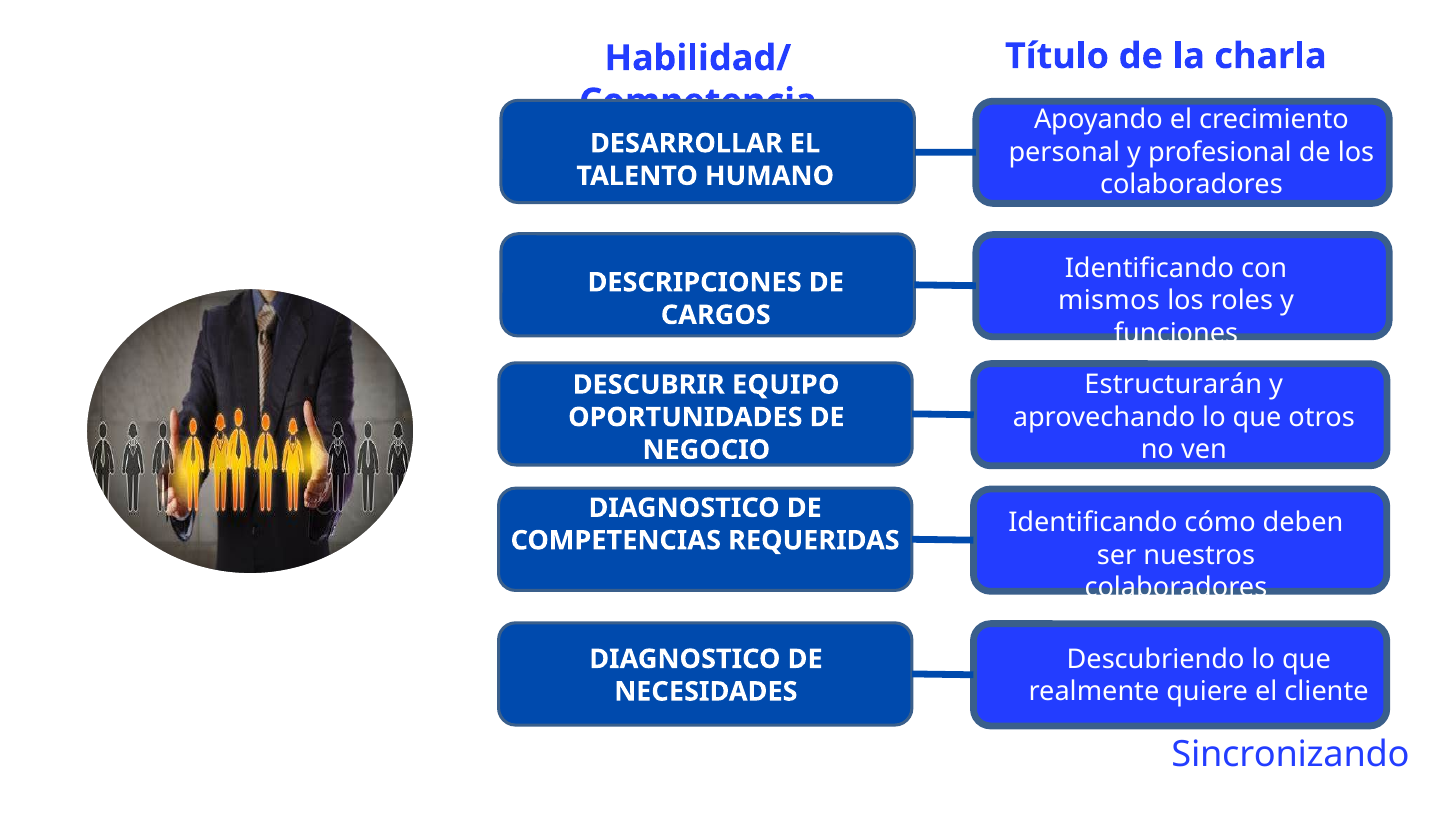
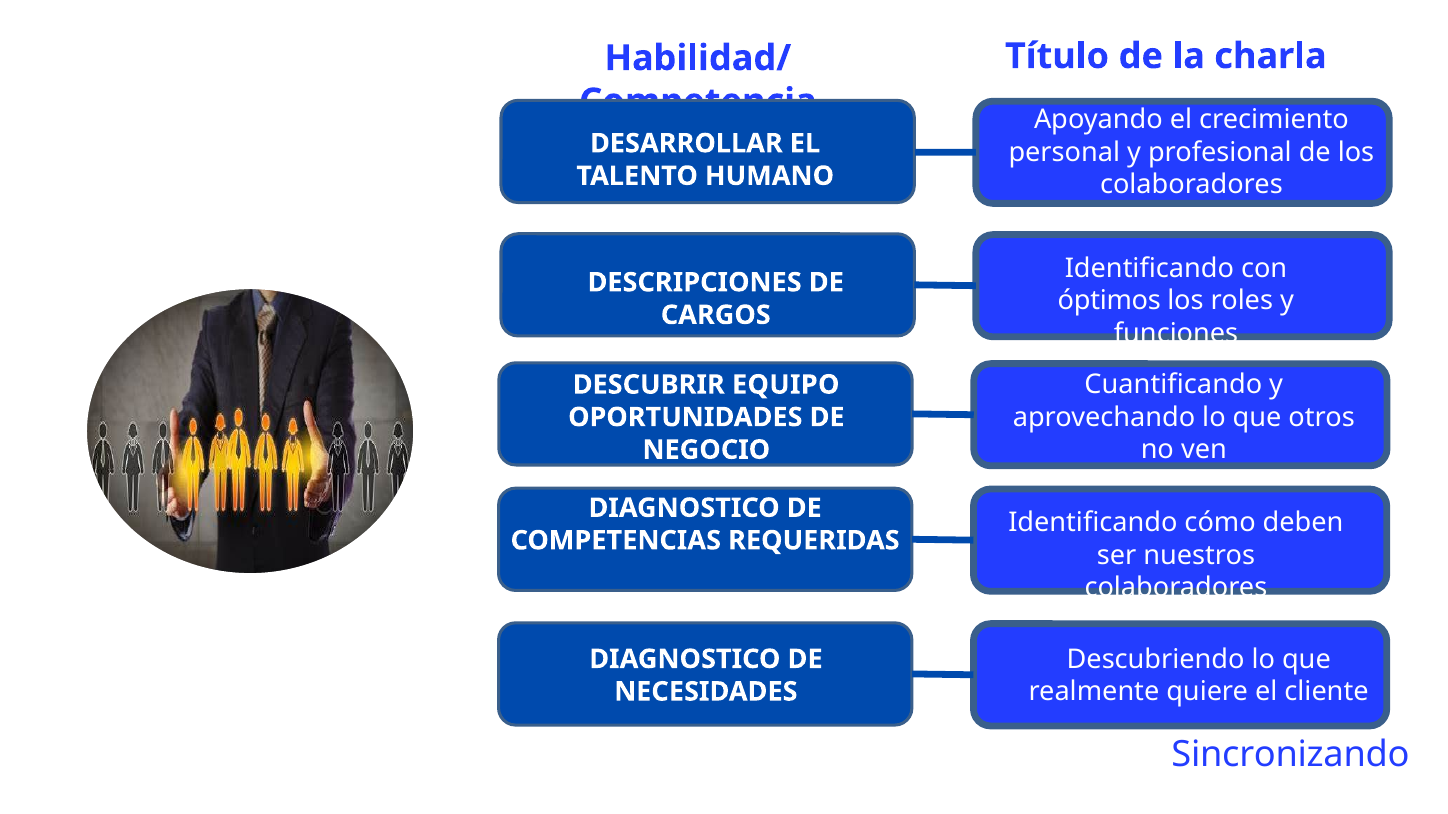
mismos: mismos -> óptimos
Estructurarán: Estructurarán -> Cuantificando
